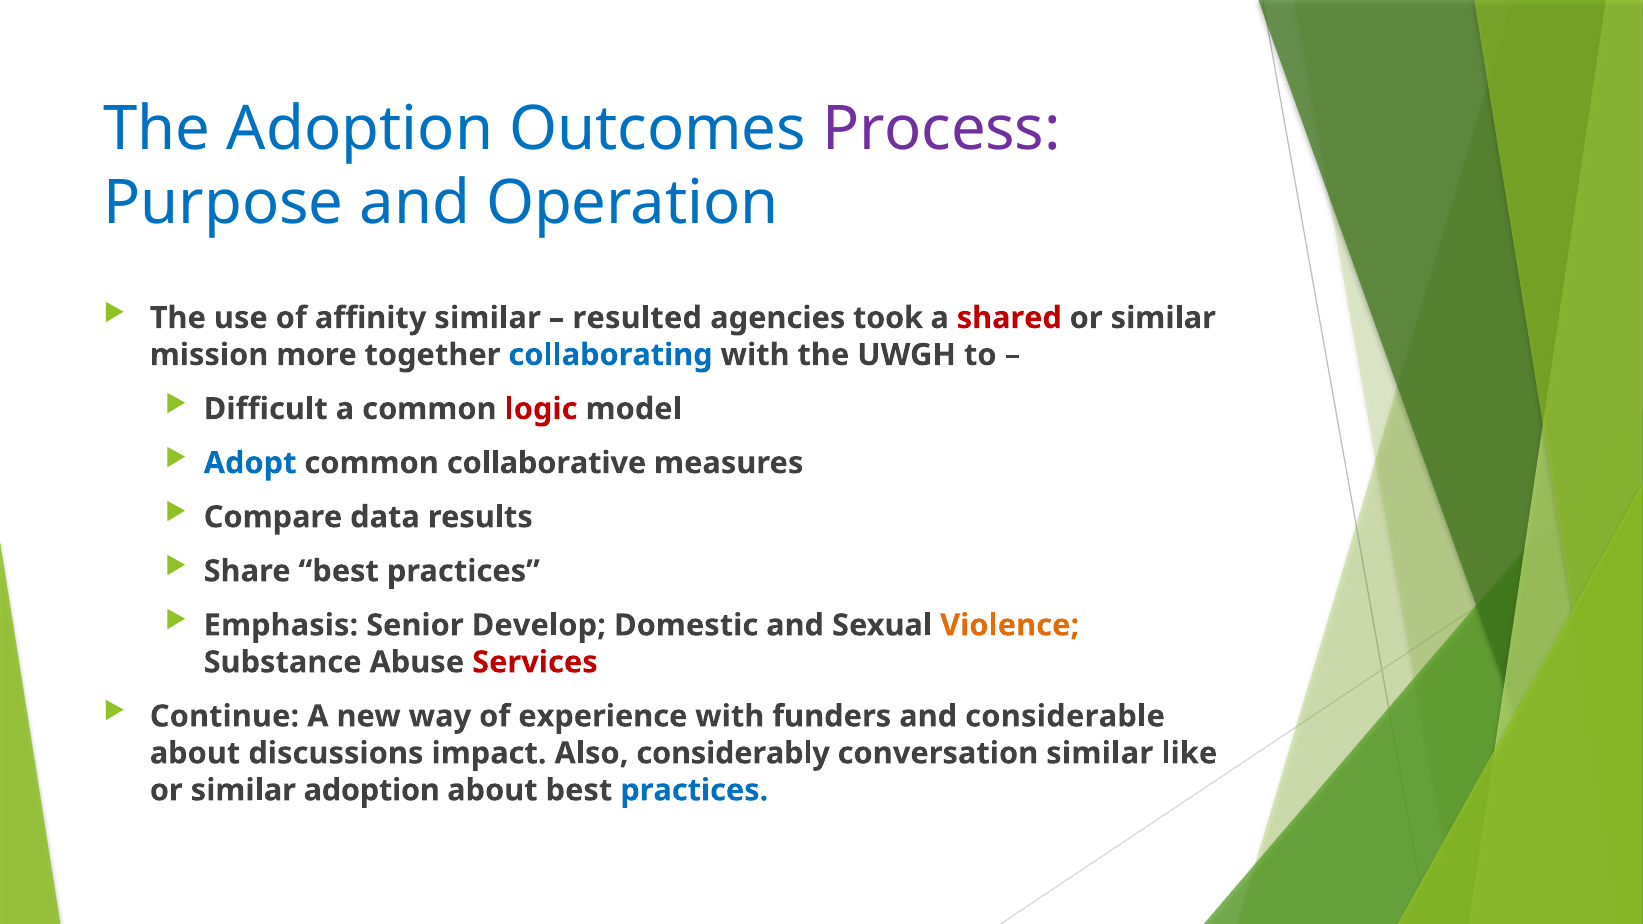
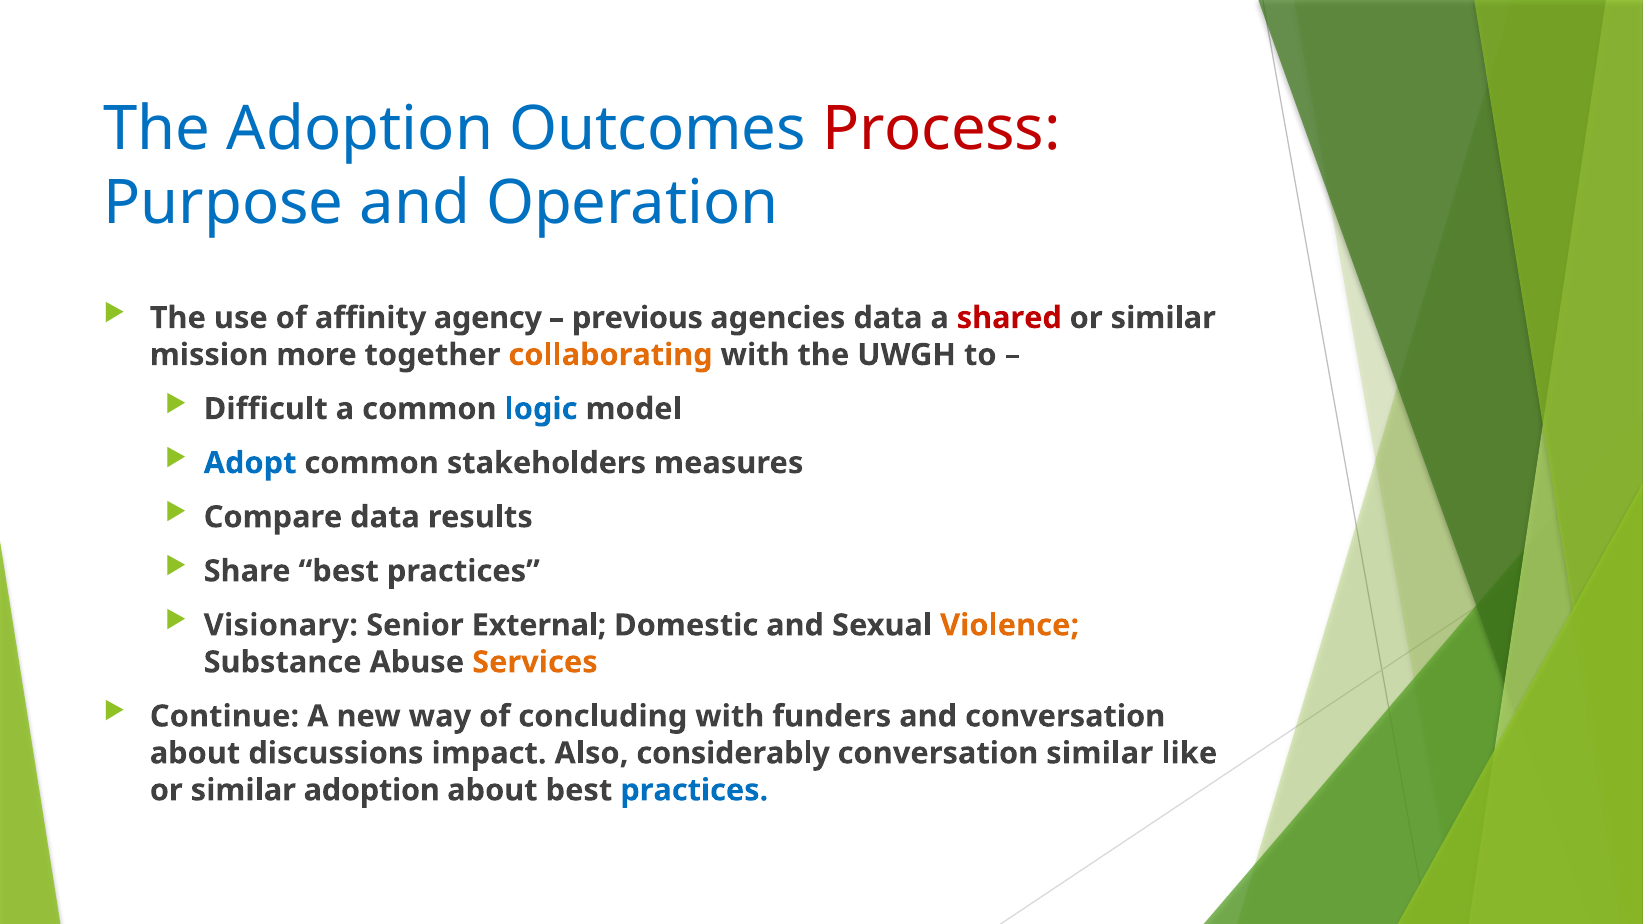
Process colour: purple -> red
affinity similar: similar -> agency
resulted: resulted -> previous
agencies took: took -> data
collaborating colour: blue -> orange
logic colour: red -> blue
collaborative: collaborative -> stakeholders
Emphasis: Emphasis -> Visionary
Develop: Develop -> External
Services colour: red -> orange
experience: experience -> concluding
and considerable: considerable -> conversation
